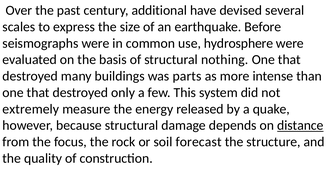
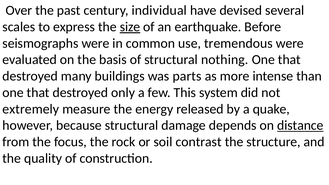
additional: additional -> individual
size underline: none -> present
hydrosphere: hydrosphere -> tremendous
forecast: forecast -> contrast
